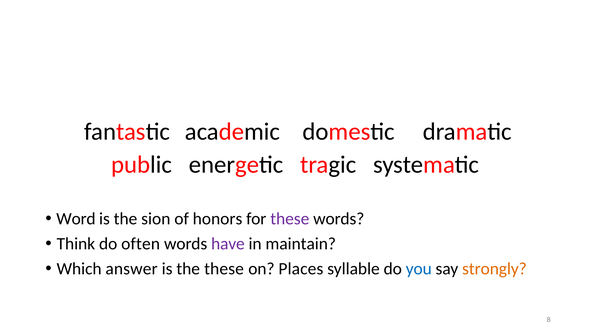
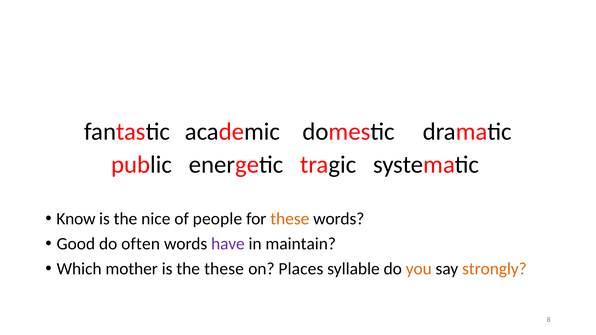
Word: Word -> Know
sion: sion -> nice
honors: honors -> people
these at (290, 219) colour: purple -> orange
Think: Think -> Good
answer: answer -> mother
you colour: blue -> orange
